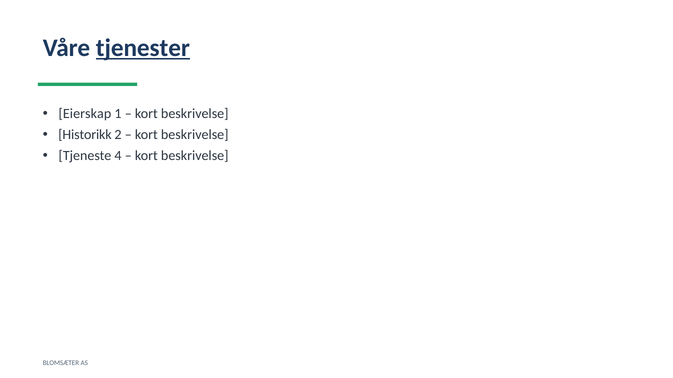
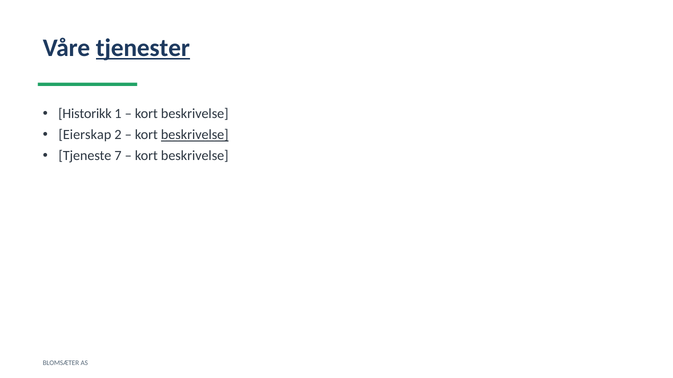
Eierskap: Eierskap -> Historikk
Historikk: Historikk -> Eierskap
beskrivelse at (195, 135) underline: none -> present
4: 4 -> 7
